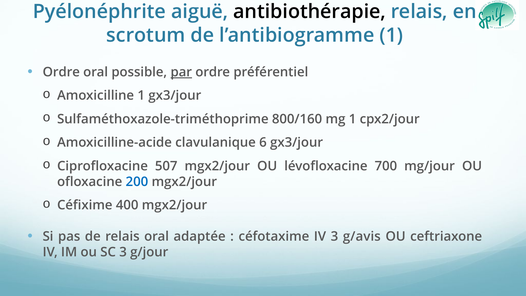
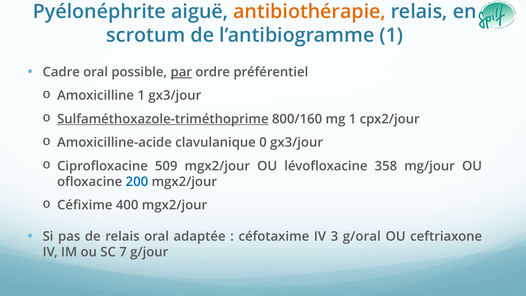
antibiothérapie colour: black -> orange
Ordre at (61, 72): Ordre -> Cadre
Sulfaméthoxazole-triméthoprime underline: none -> present
6: 6 -> 0
507: 507 -> 509
700: 700 -> 358
g/avis: g/avis -> g/oral
SC 3: 3 -> 7
